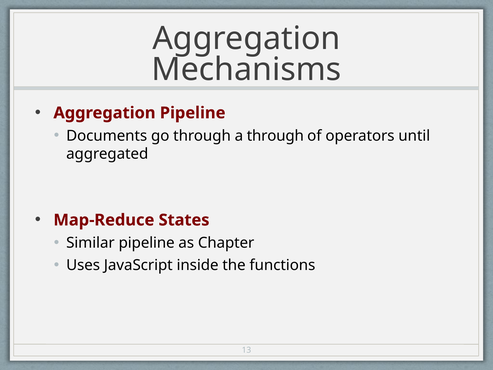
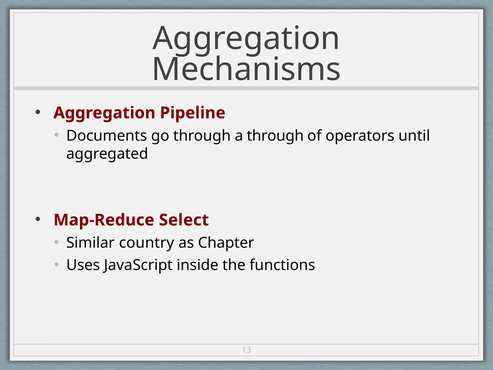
States: States -> Select
Similar pipeline: pipeline -> country
